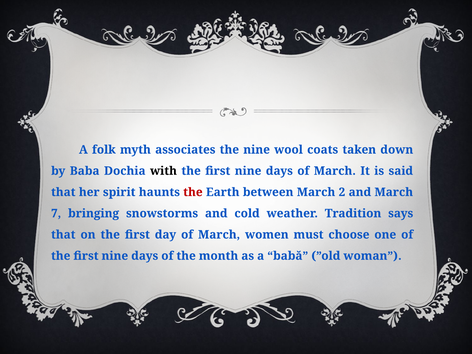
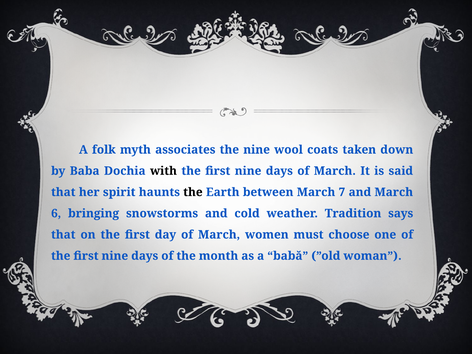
the at (193, 192) colour: red -> black
2: 2 -> 7
7: 7 -> 6
